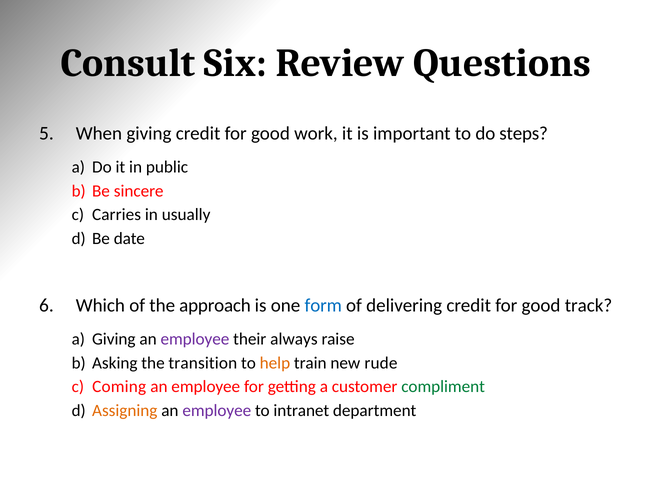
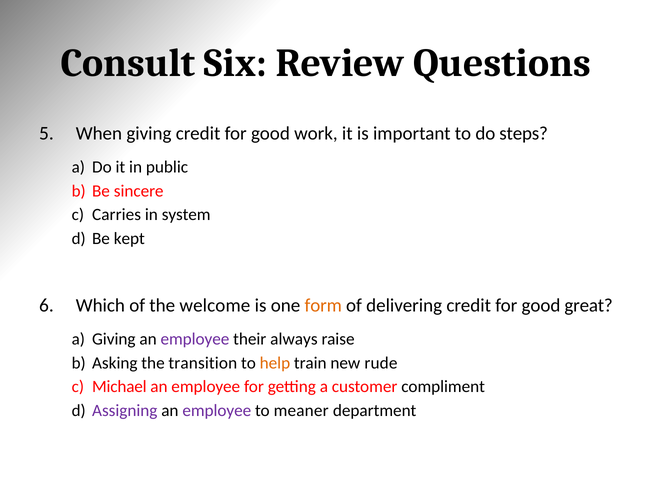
usually: usually -> system
date: date -> kept
approach: approach -> welcome
form colour: blue -> orange
track: track -> great
Coming: Coming -> Michael
compliment colour: green -> black
Assigning colour: orange -> purple
intranet: intranet -> meaner
